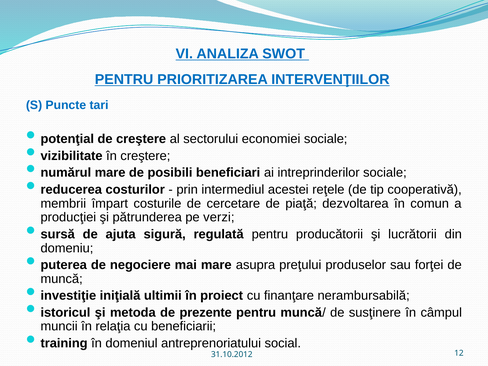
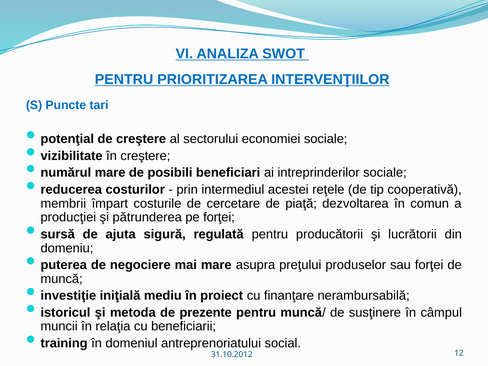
pe verzi: verzi -> forţei
ultimii: ultimii -> mediu
